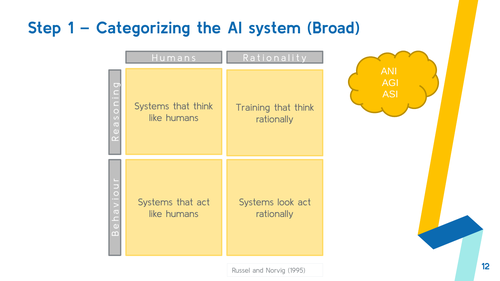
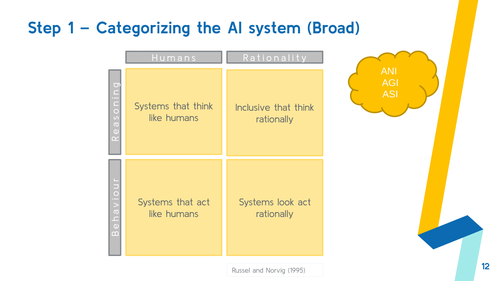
Training: Training -> Inclusive
